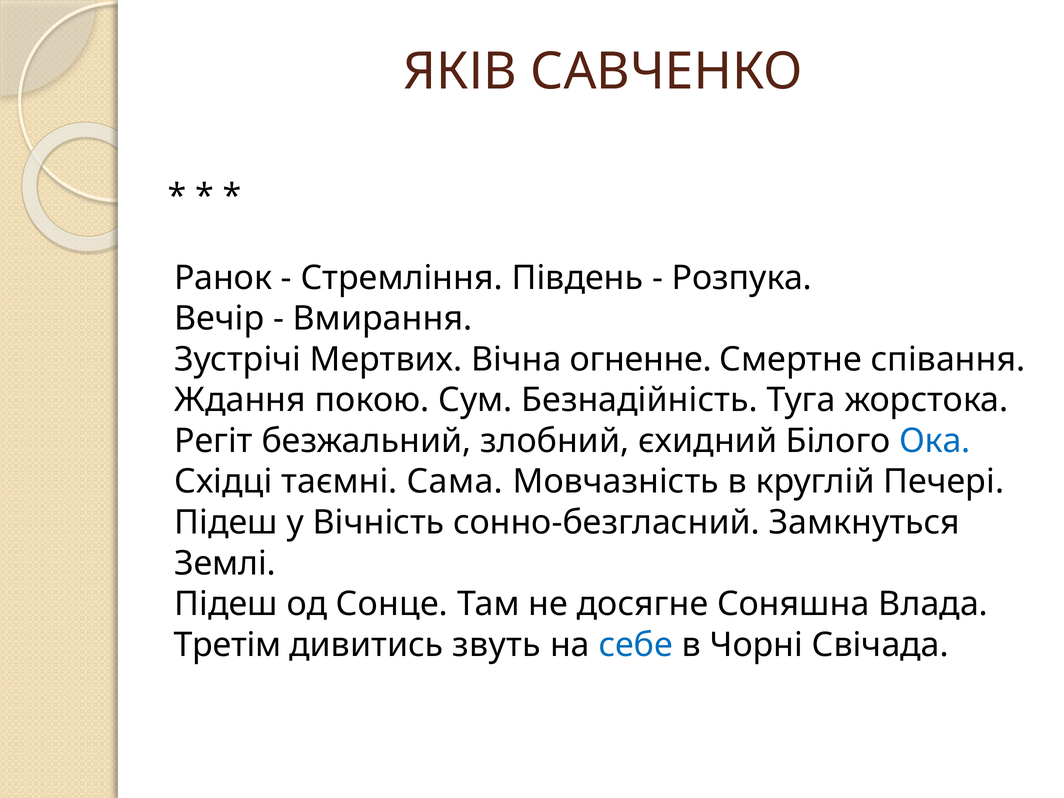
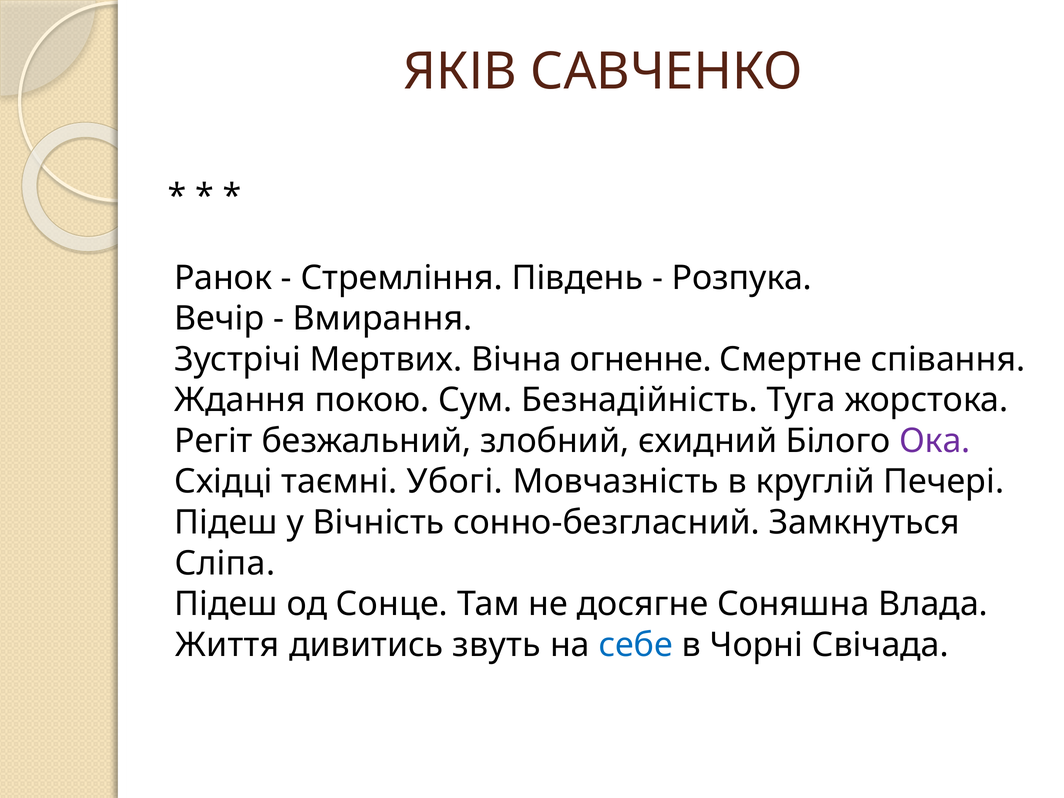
Ока colour: blue -> purple
Сама: Сама -> Убогі
Землі: Землі -> Сліпа
Третім: Третім -> Життя
